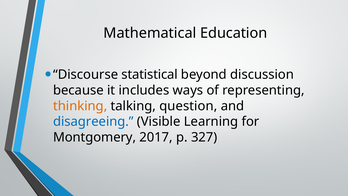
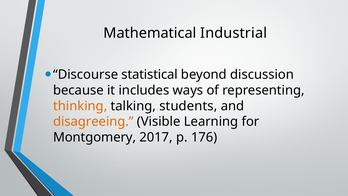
Education: Education -> Industrial
question: question -> students
disagreeing colour: blue -> orange
327: 327 -> 176
